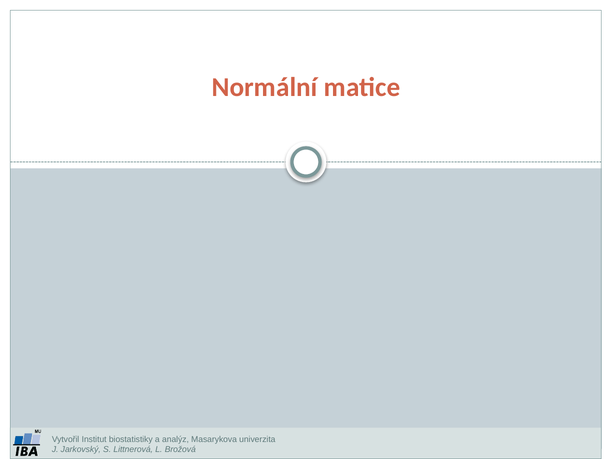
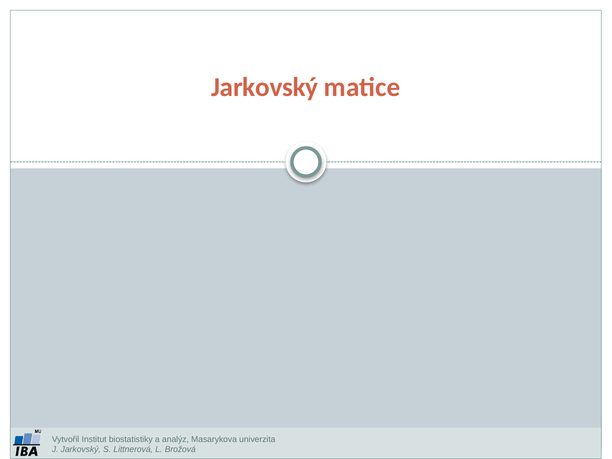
Normální at (265, 87): Normální -> Jarkovský
